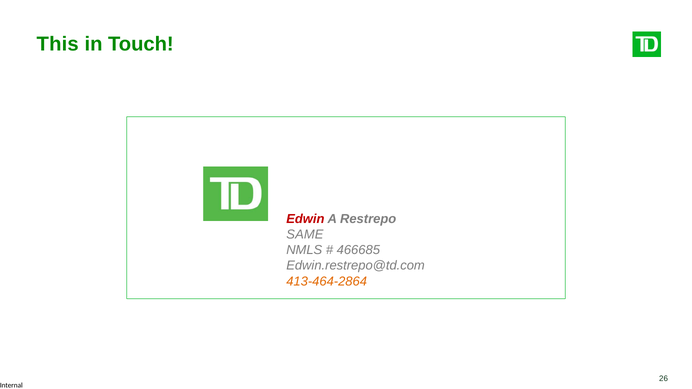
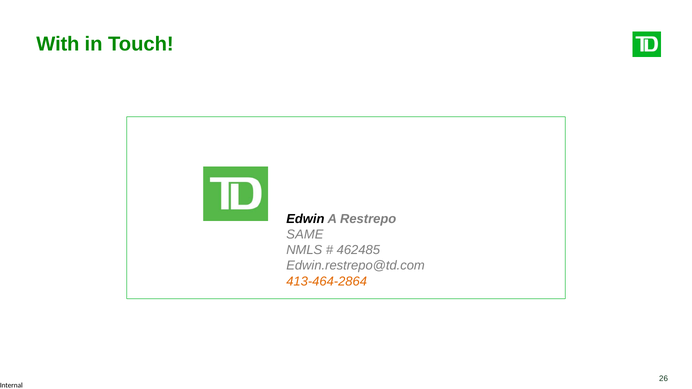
This: This -> With
Edwin colour: red -> black
466685: 466685 -> 462485
